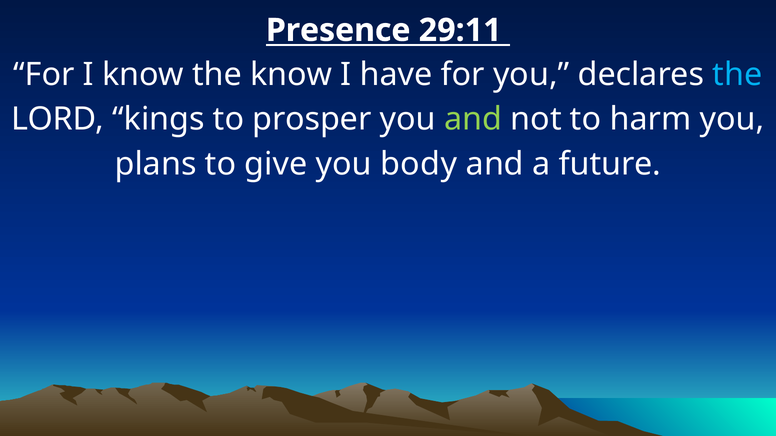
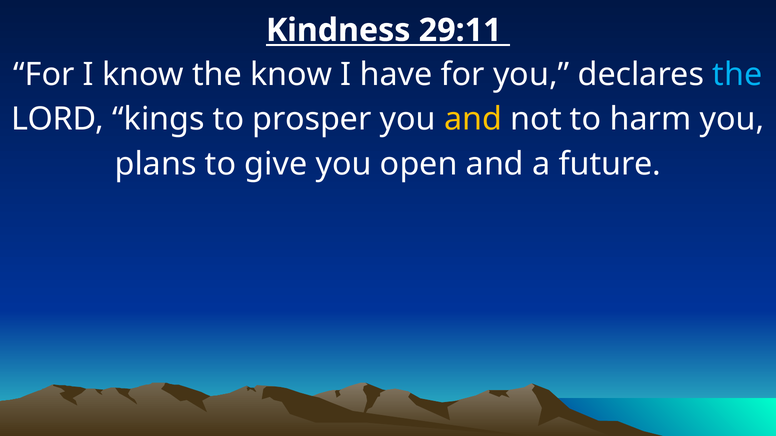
Presence: Presence -> Kindness
and at (473, 119) colour: light green -> yellow
body: body -> open
